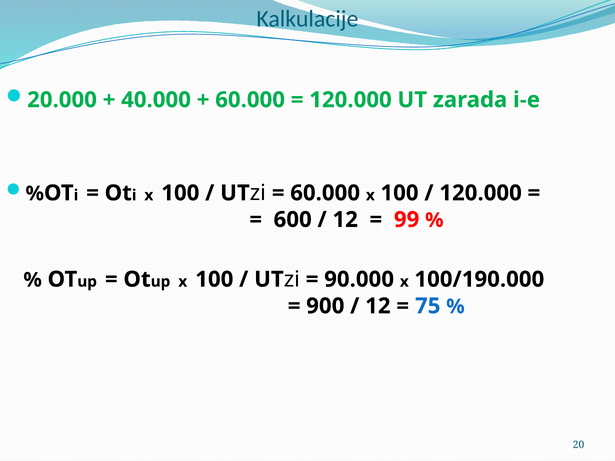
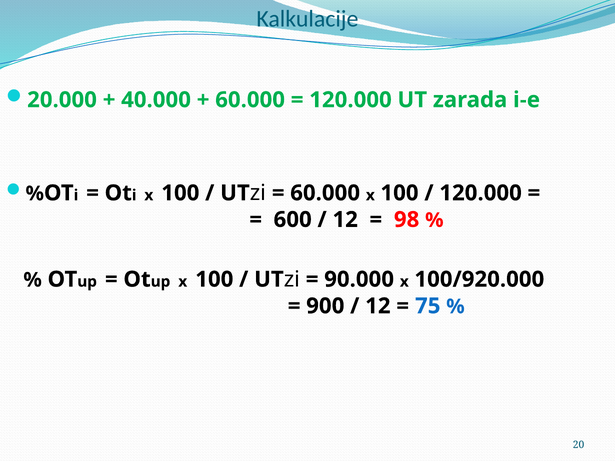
99: 99 -> 98
100/190.000: 100/190.000 -> 100/920.000
